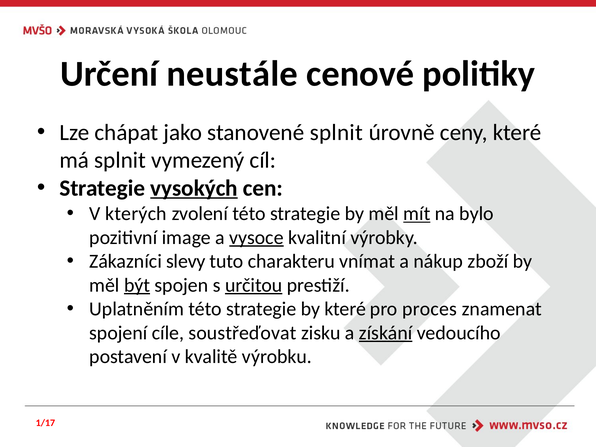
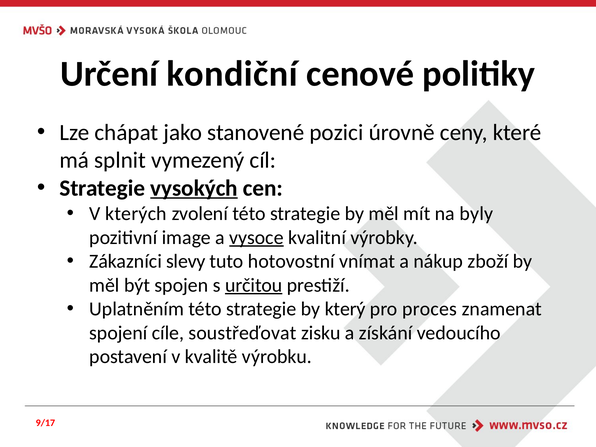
neustále: neustále -> kondiční
stanovené splnit: splnit -> pozici
mít underline: present -> none
bylo: bylo -> byly
charakteru: charakteru -> hotovostní
být underline: present -> none
by které: které -> který
získání underline: present -> none
1/17: 1/17 -> 9/17
